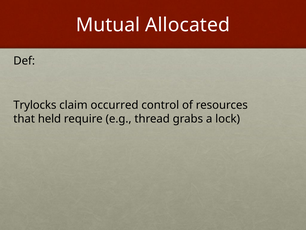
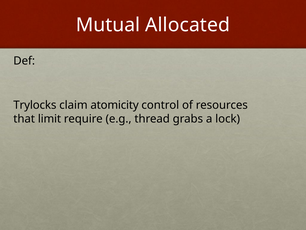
occurred: occurred -> atomicity
held: held -> limit
